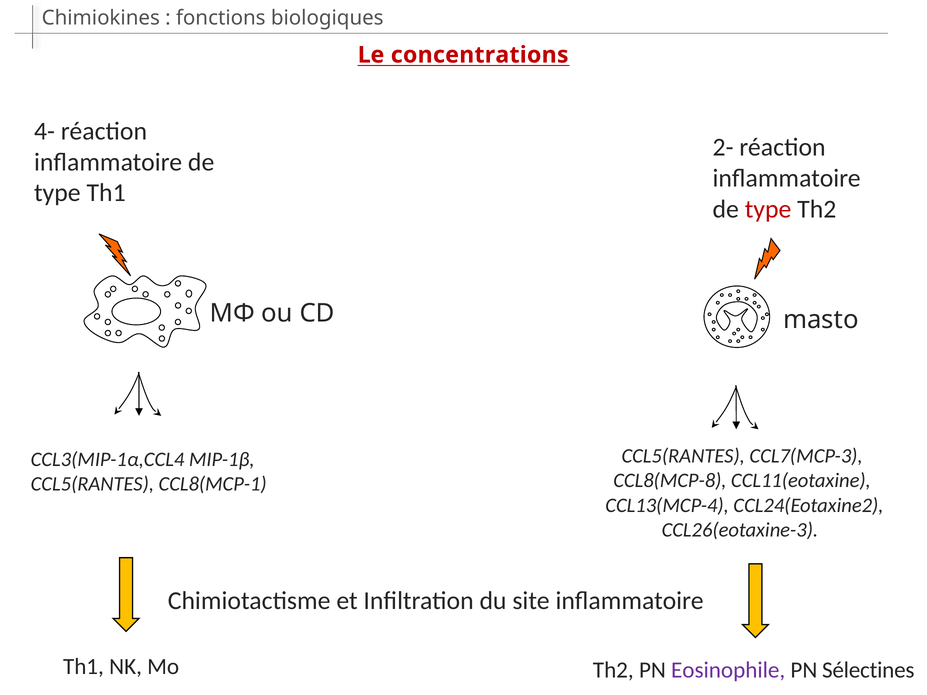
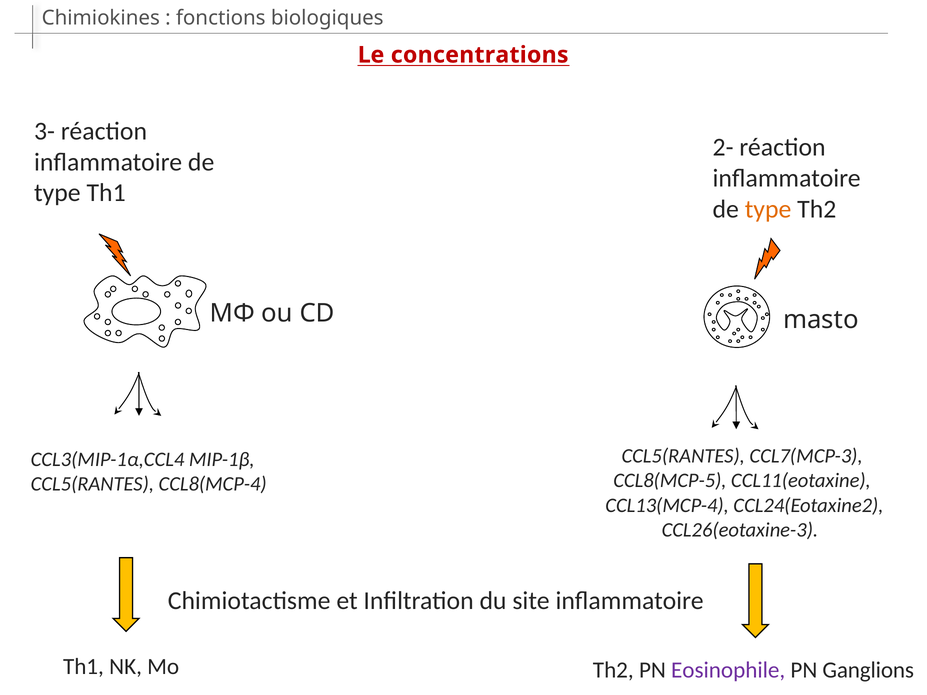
4-: 4- -> 3-
type at (768, 209) colour: red -> orange
CCL8(MCP-8: CCL8(MCP-8 -> CCL8(MCP-5
CCL8(MCP-1: CCL8(MCP-1 -> CCL8(MCP-4
Sélectines: Sélectines -> Ganglions
